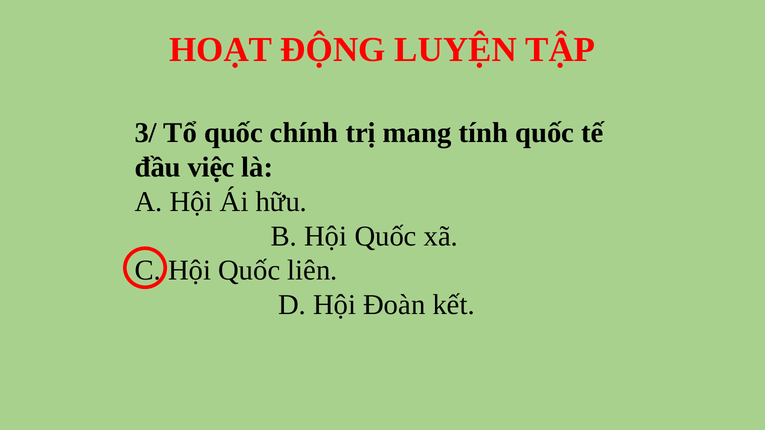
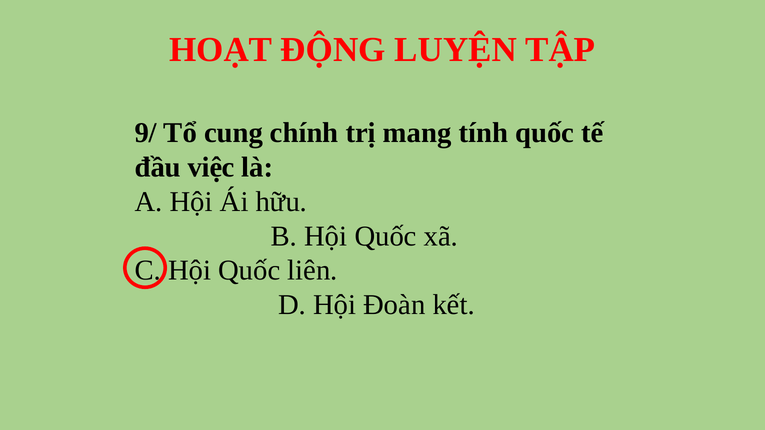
3/: 3/ -> 9/
Tổ quốc: quốc -> cung
